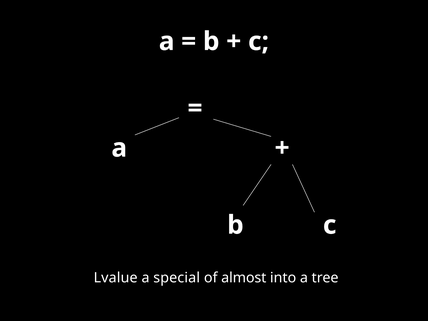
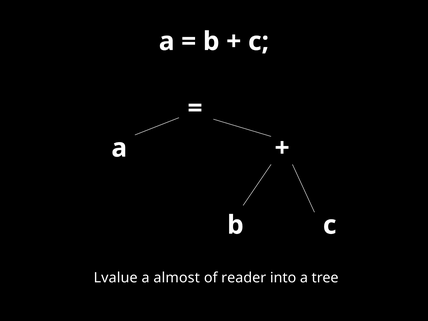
special: special -> almost
almost: almost -> reader
